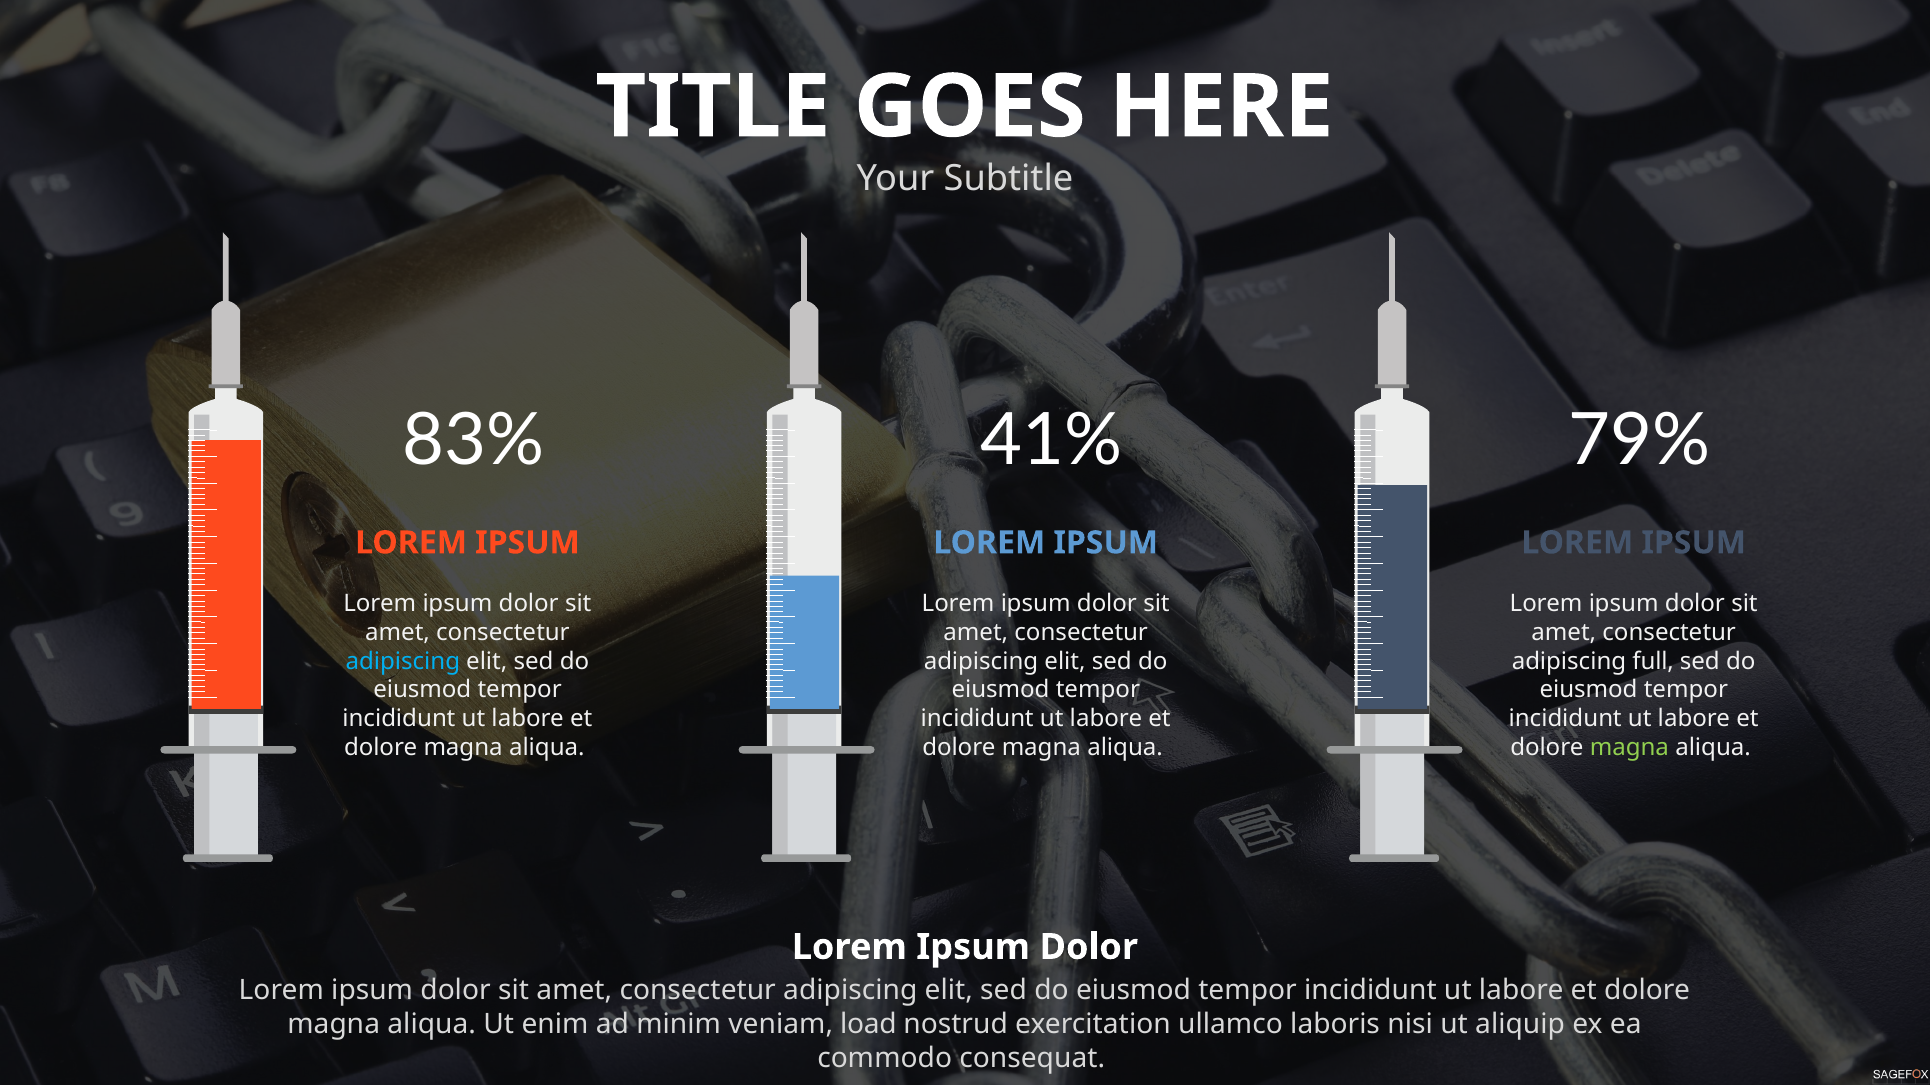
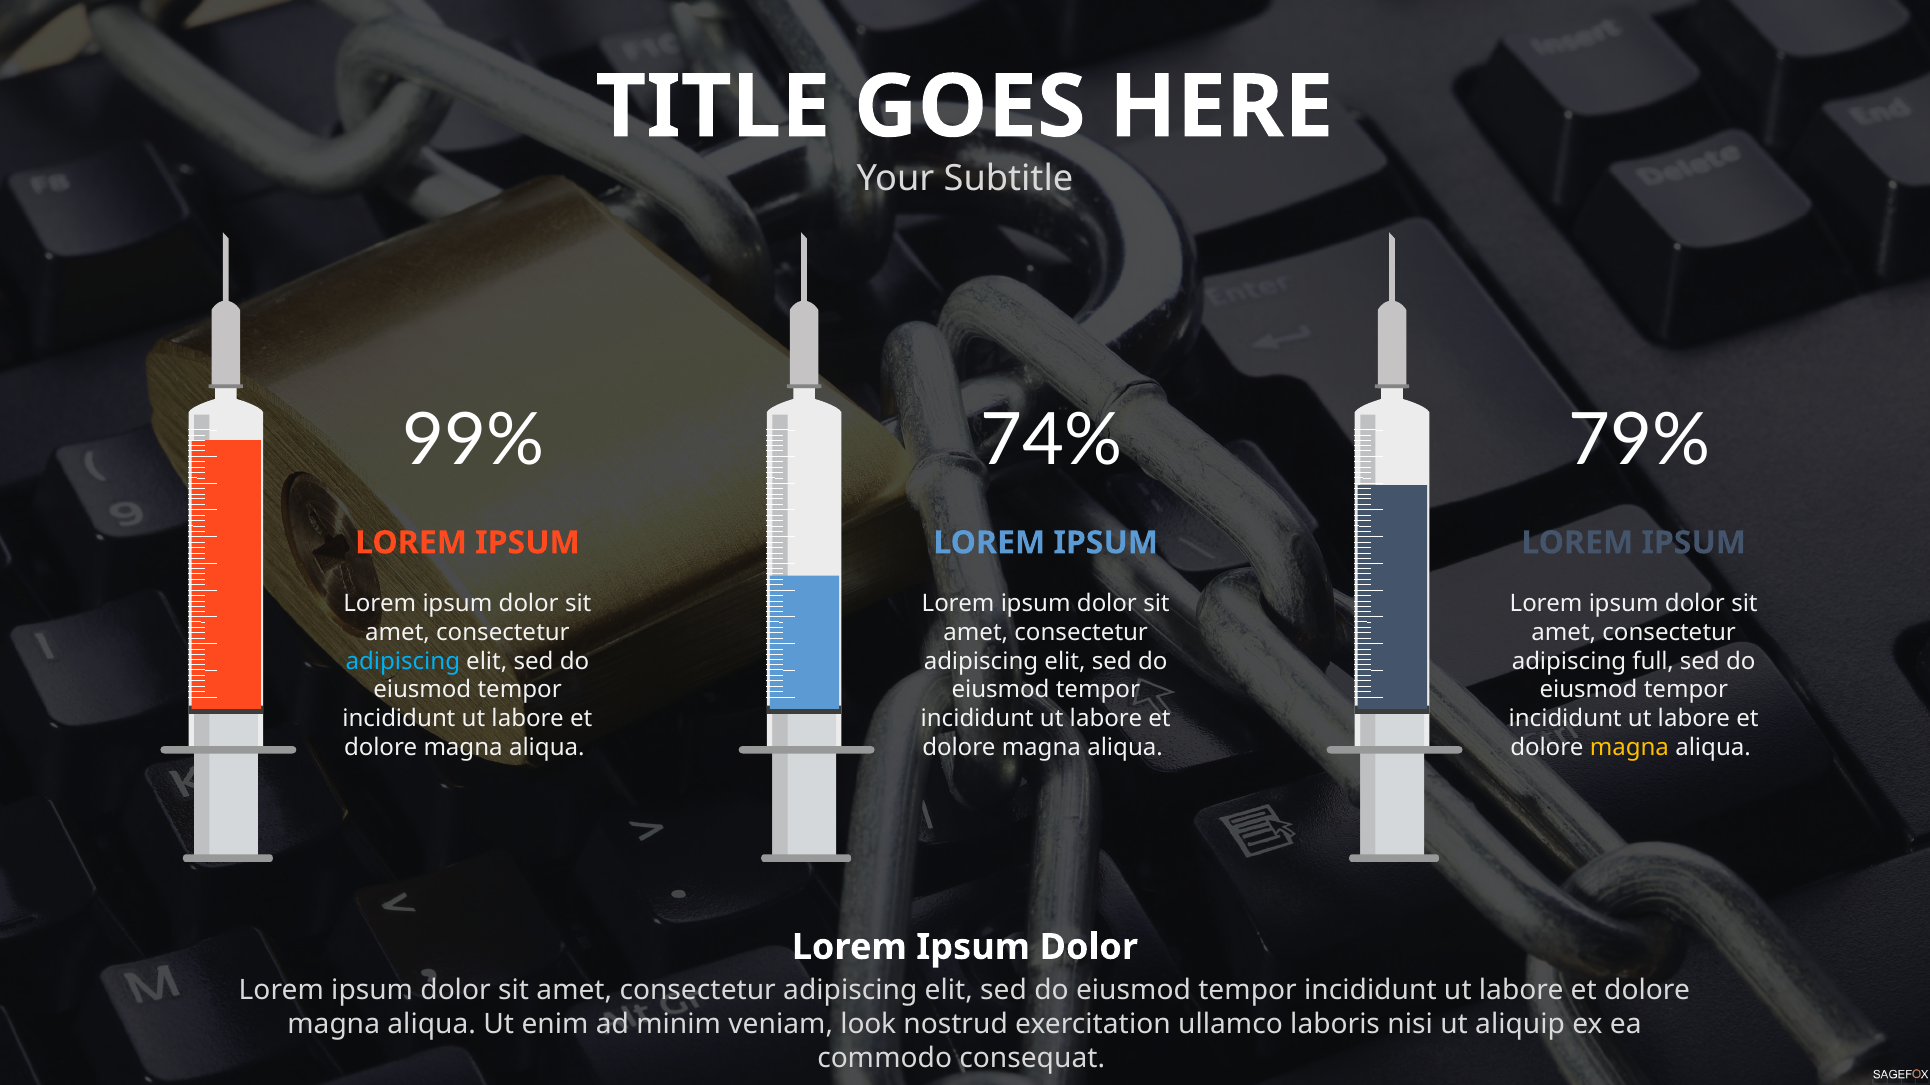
83%: 83% -> 99%
41%: 41% -> 74%
magna at (1629, 748) colour: light green -> yellow
load: load -> look
